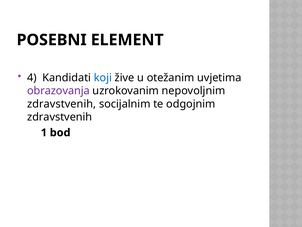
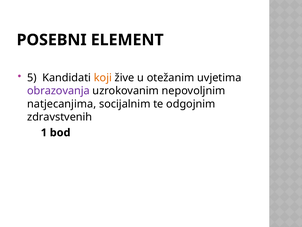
4: 4 -> 5
koji colour: blue -> orange
zdravstvenih at (62, 104): zdravstvenih -> natjecanjima
